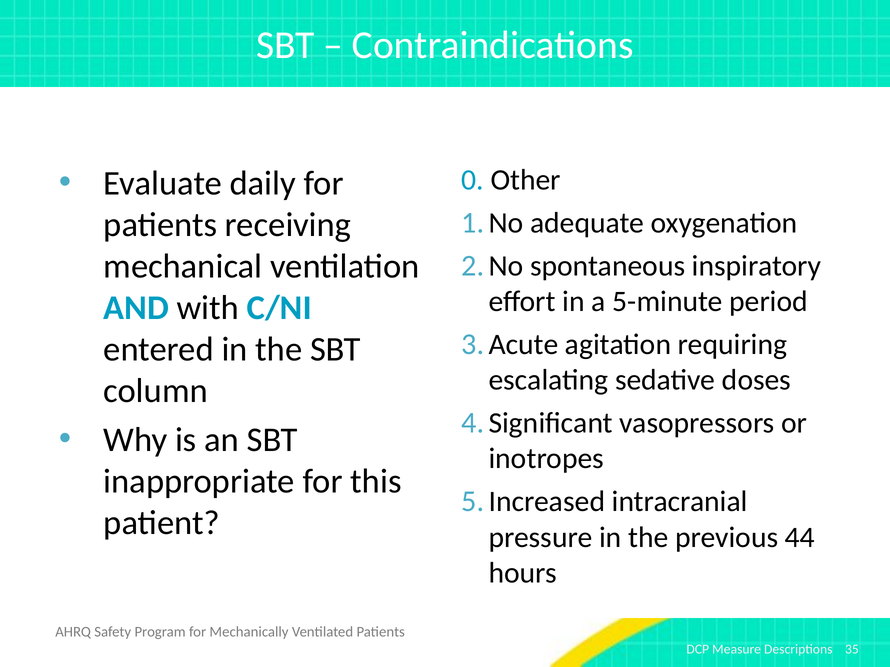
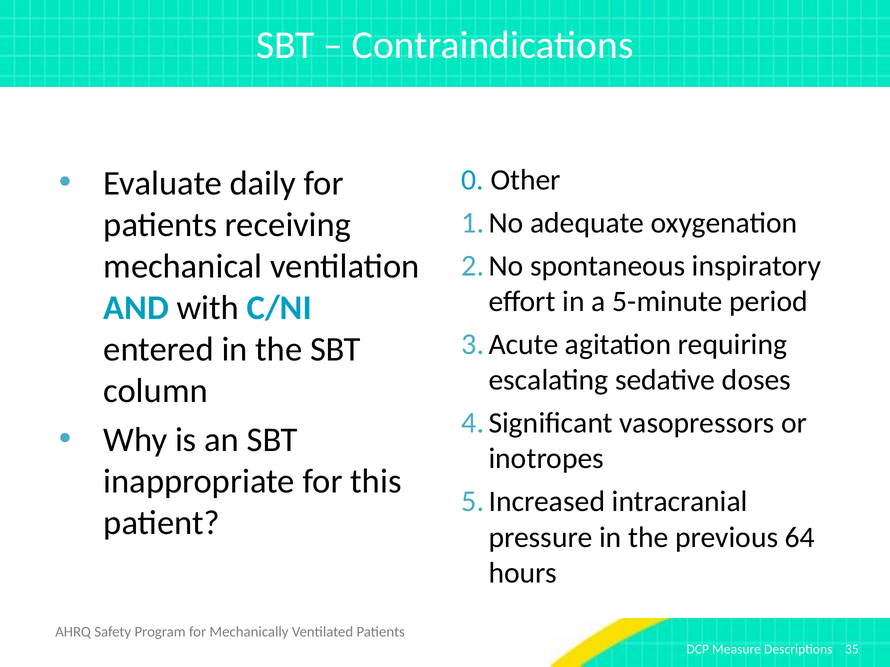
44: 44 -> 64
